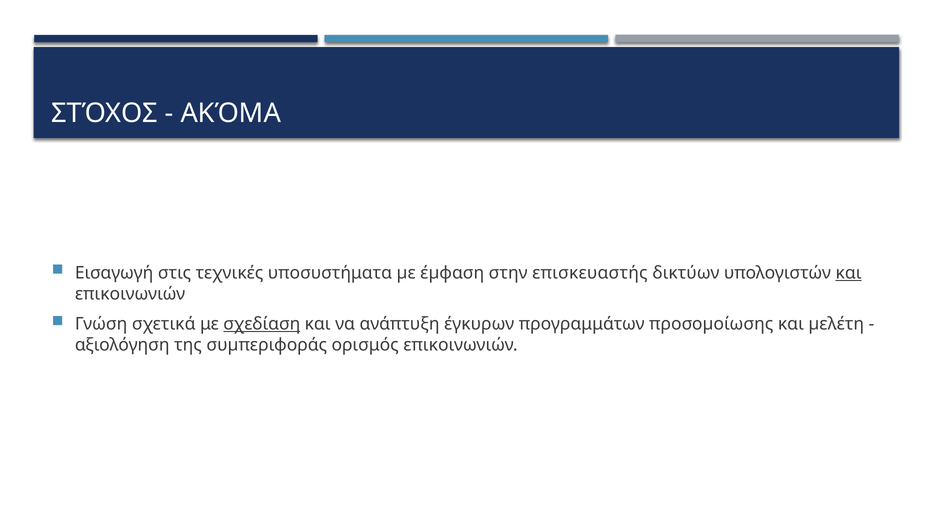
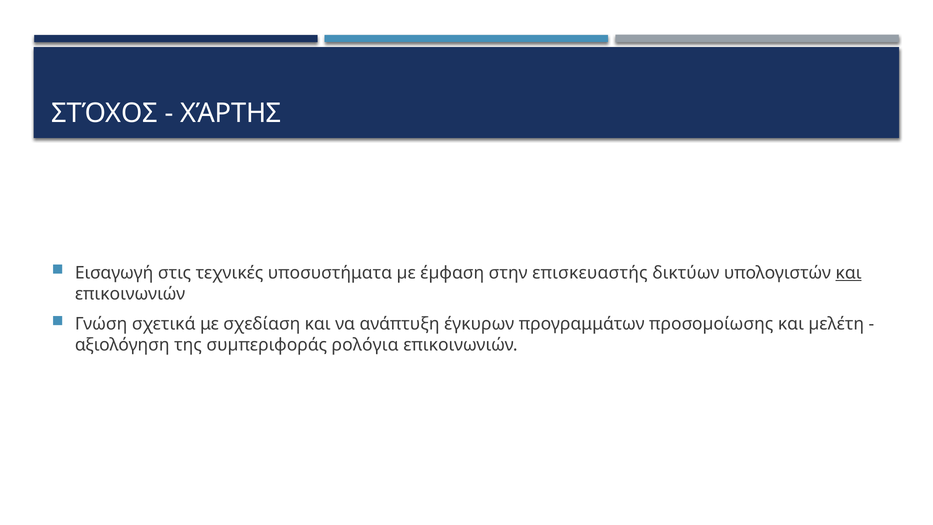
ΑΚΌΜΑ: ΑΚΌΜΑ -> ΧΆΡΤΗΣ
σχεδίαση underline: present -> none
ορισμός: ορισμός -> ρολόγια
